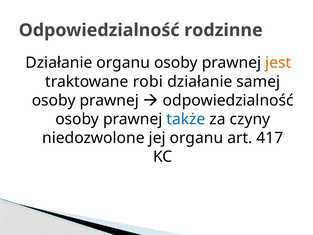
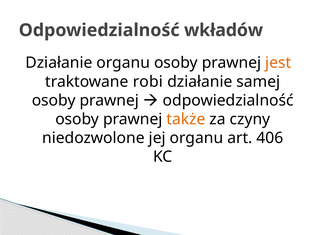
rodzinne: rodzinne -> wkładów
także colour: blue -> orange
417: 417 -> 406
